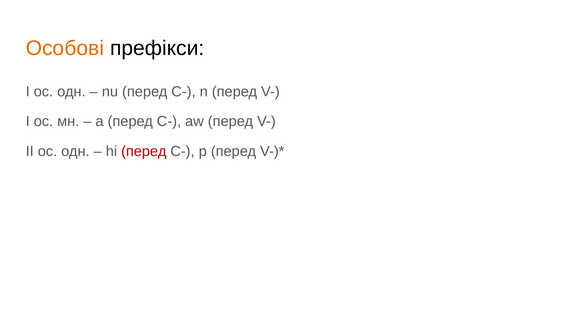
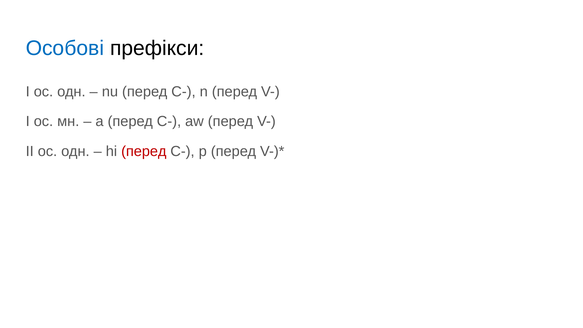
Особові colour: orange -> blue
